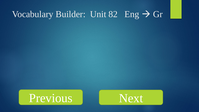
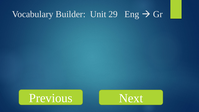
82: 82 -> 29
